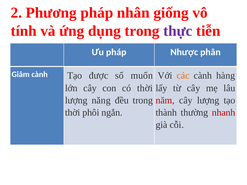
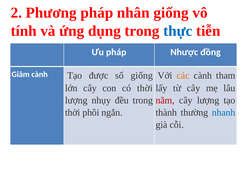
thực colour: purple -> blue
phân: phân -> đồng
số muốn: muốn -> giống
hàng: hàng -> tham
năng: năng -> nhụy
nhanh colour: red -> blue
